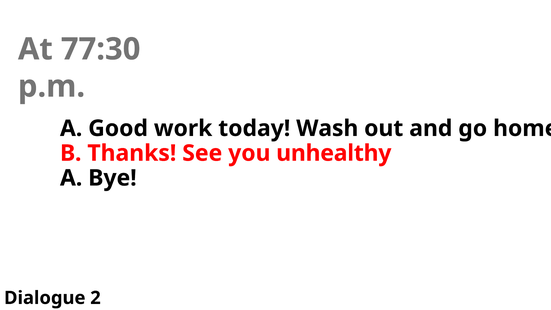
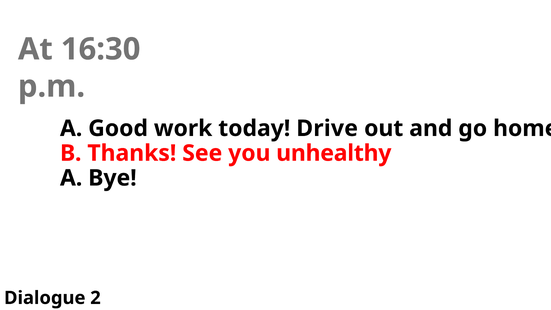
77:30: 77:30 -> 16:30
Wash: Wash -> Drive
